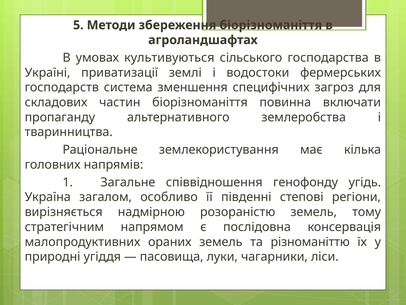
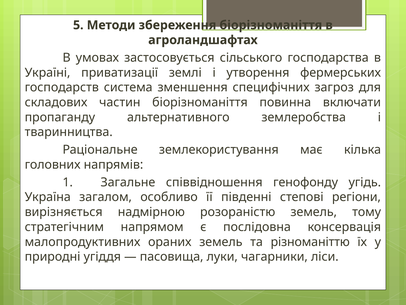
культивуються: культивуються -> застосовується
водостоки: водостоки -> утворення
